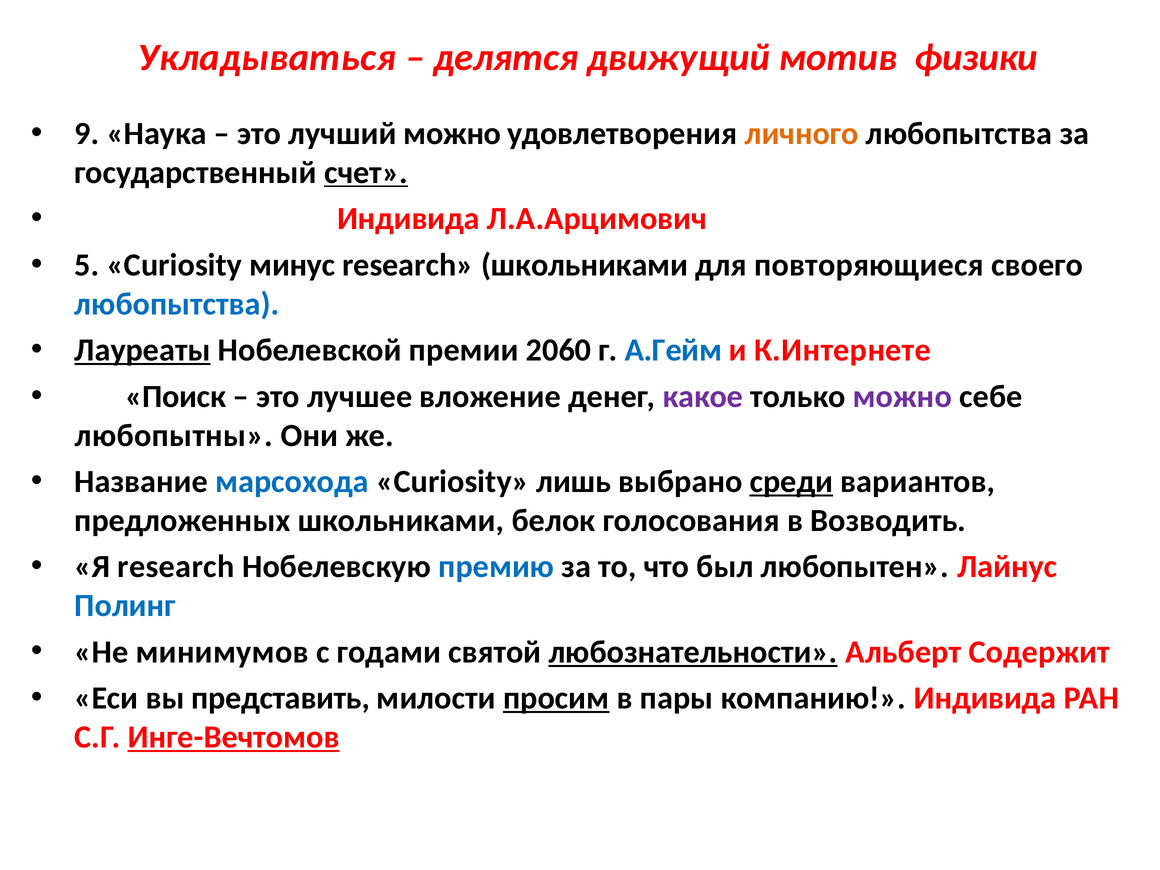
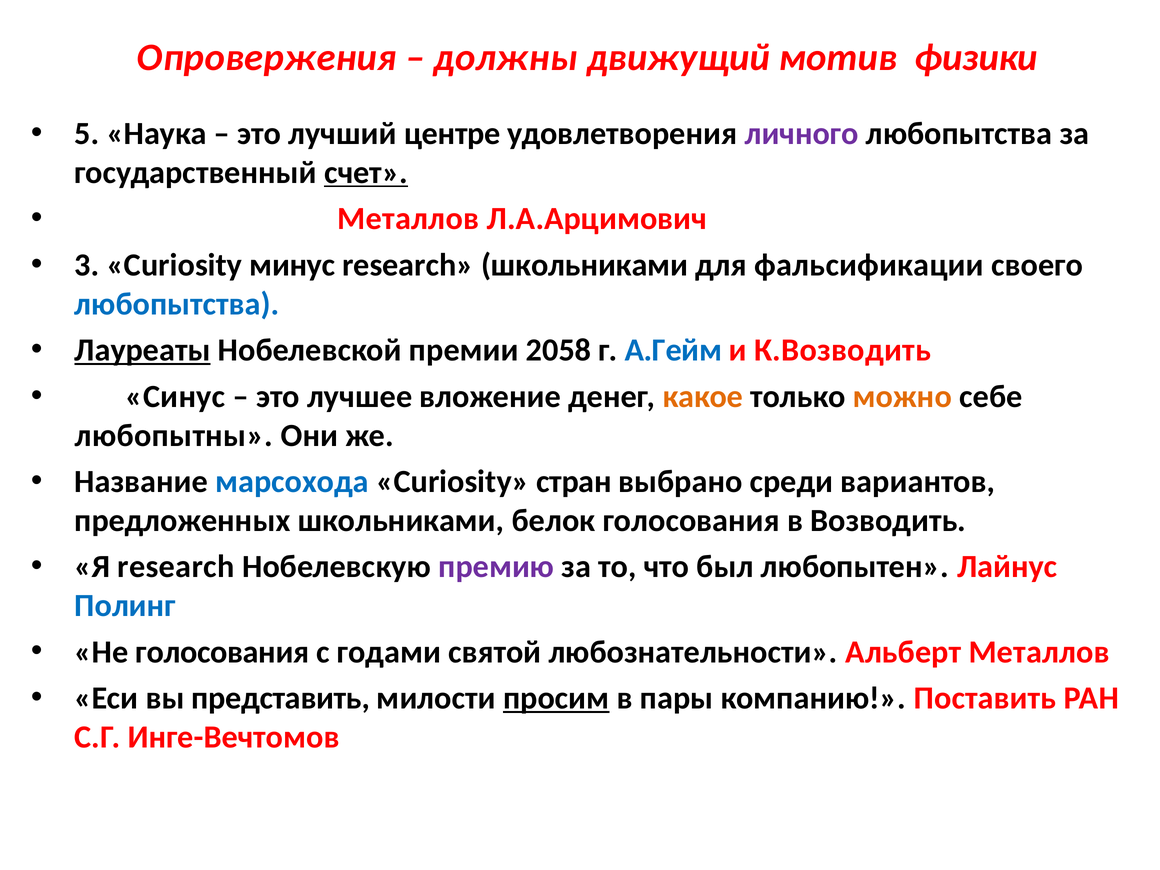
Укладываться: Укладываться -> Опровержения
делятся: делятся -> должны
9: 9 -> 5
лучший можно: можно -> центре
личного colour: orange -> purple
Индивида at (408, 219): Индивида -> Металлов
5: 5 -> 3
повторяющиеся: повторяющиеся -> фальсификации
2060: 2060 -> 2058
К.Интернете: К.Интернете -> К.Возводить
Поиск: Поиск -> Синус
какое colour: purple -> orange
можно at (902, 397) colour: purple -> orange
лишь: лишь -> стран
среди underline: present -> none
премию colour: blue -> purple
Не минимумов: минимумов -> голосования
любознательности underline: present -> none
Альберт Содержит: Содержит -> Металлов
компанию Индивида: Индивида -> Поставить
Инге-Вечтомов underline: present -> none
